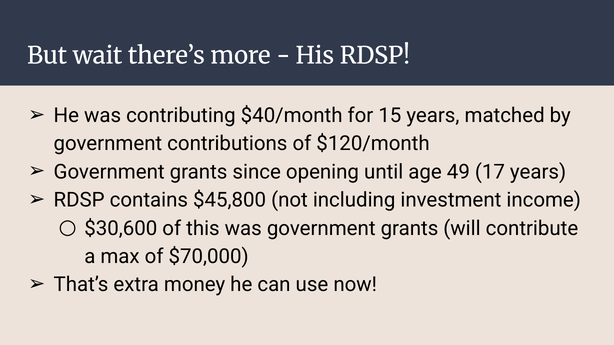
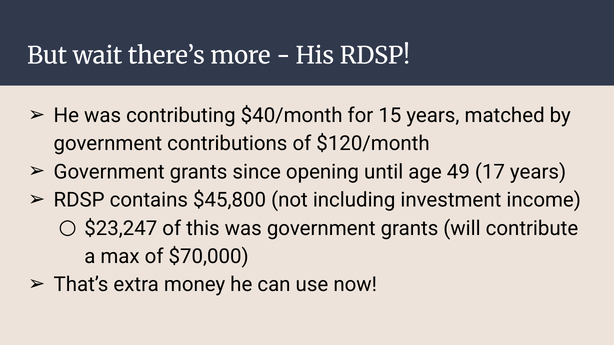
$30,600: $30,600 -> $23,247
